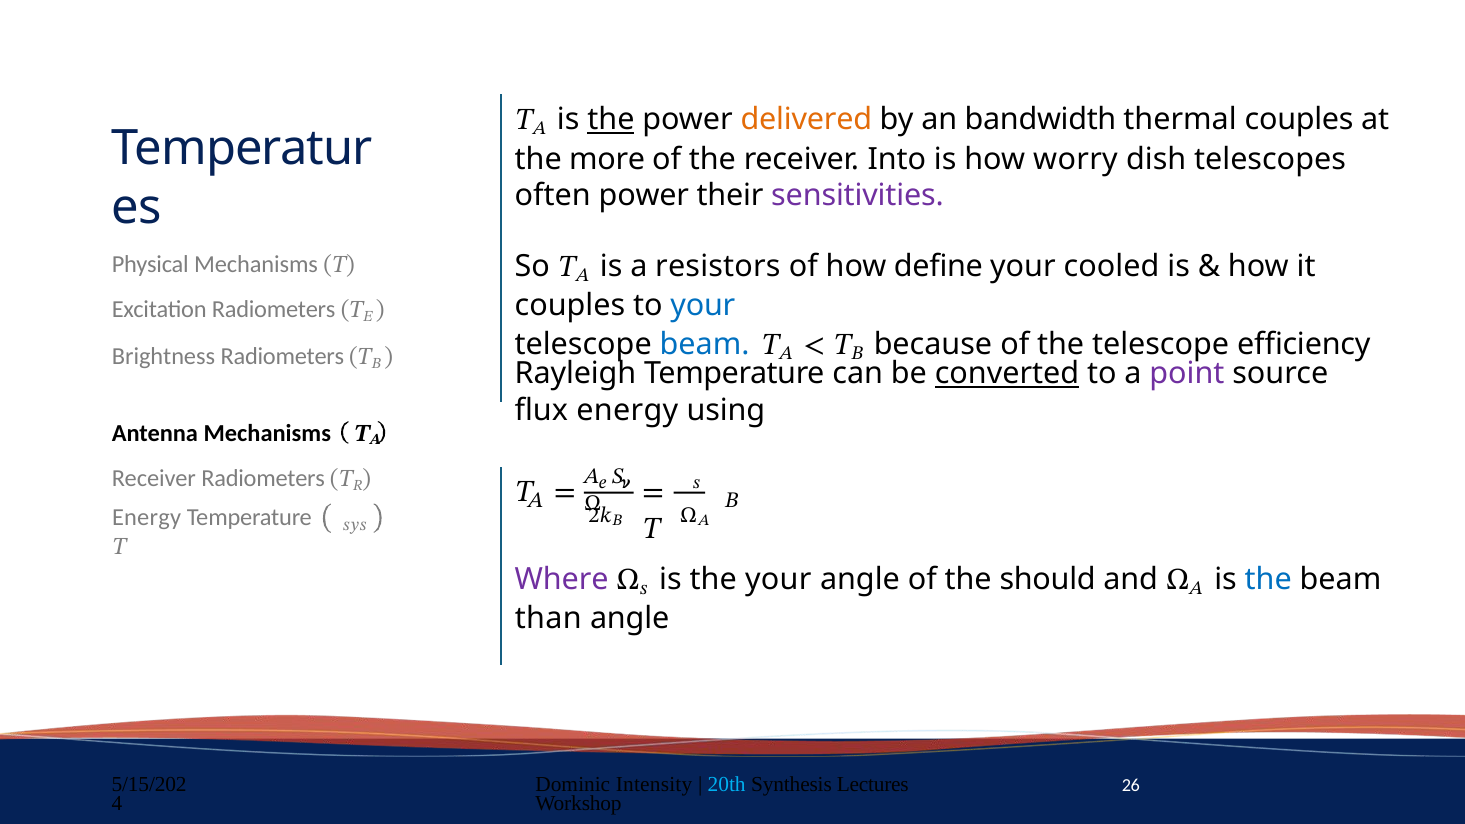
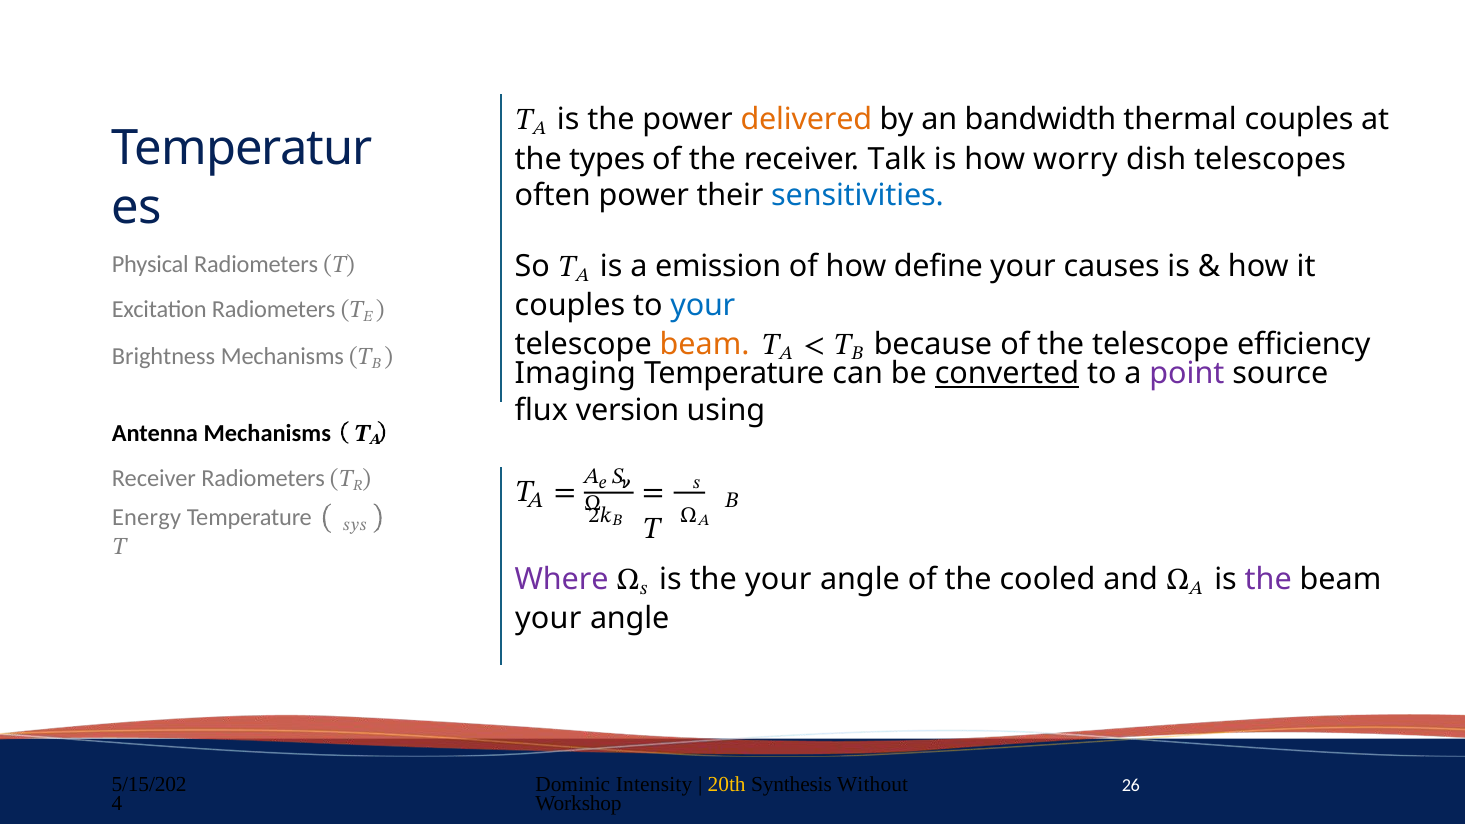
the at (611, 120) underline: present -> none
more: more -> types
Into: Into -> Talk
sensitivities colour: purple -> blue
Physical Mechanisms: Mechanisms -> Radiometers
resistors: resistors -> emission
cooled: cooled -> causes
beam at (705, 345) colour: blue -> orange
Brightness Radiometers: Radiometers -> Mechanisms
Rayleigh: Rayleigh -> Imaging
flux energy: energy -> version
should: should -> cooled
the at (1268, 579) colour: blue -> purple
than at (548, 619): than -> your
20th colour: light blue -> yellow
Lectures: Lectures -> Without
